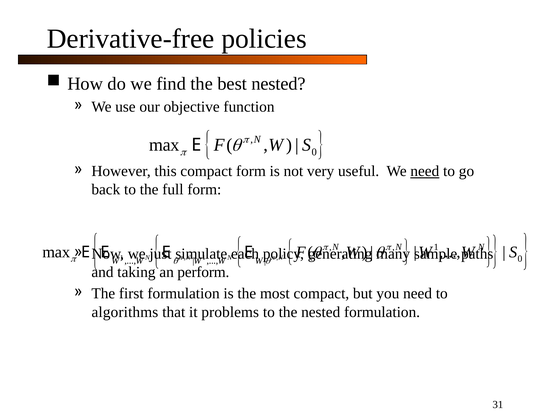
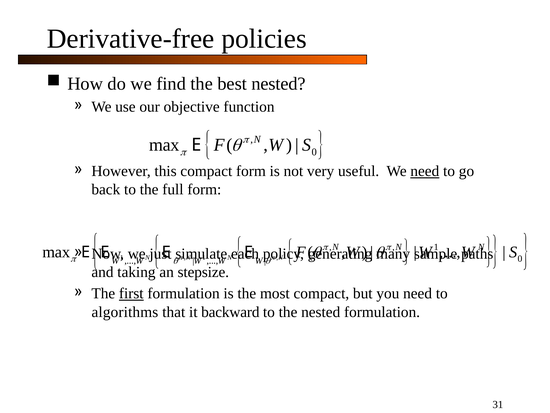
perform: perform -> stepsize
first underline: none -> present
problems: problems -> backward
